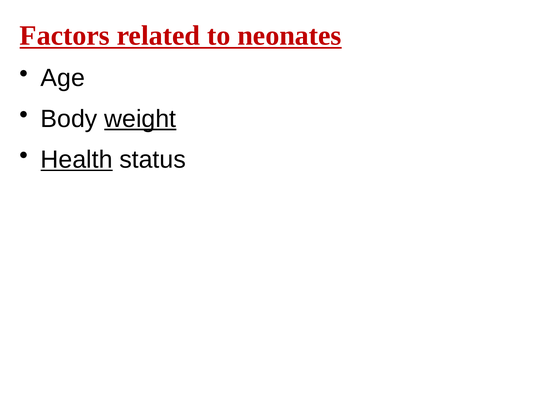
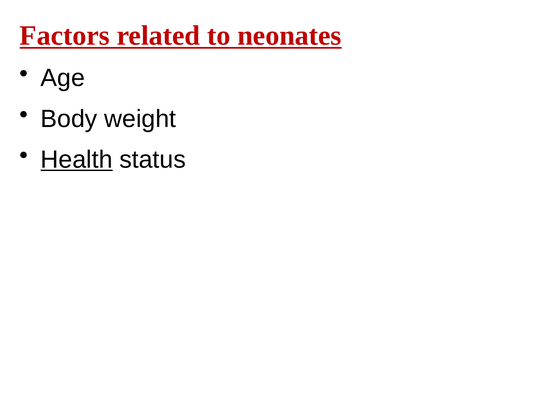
weight underline: present -> none
